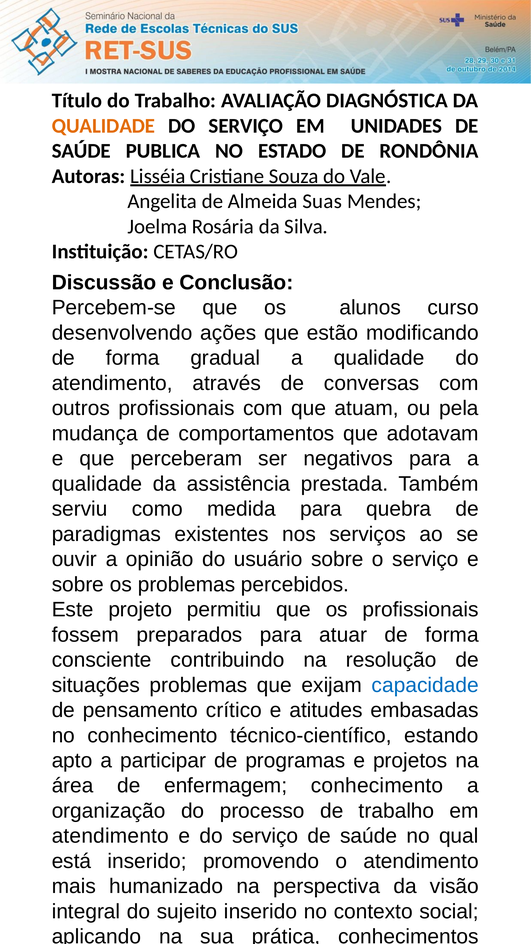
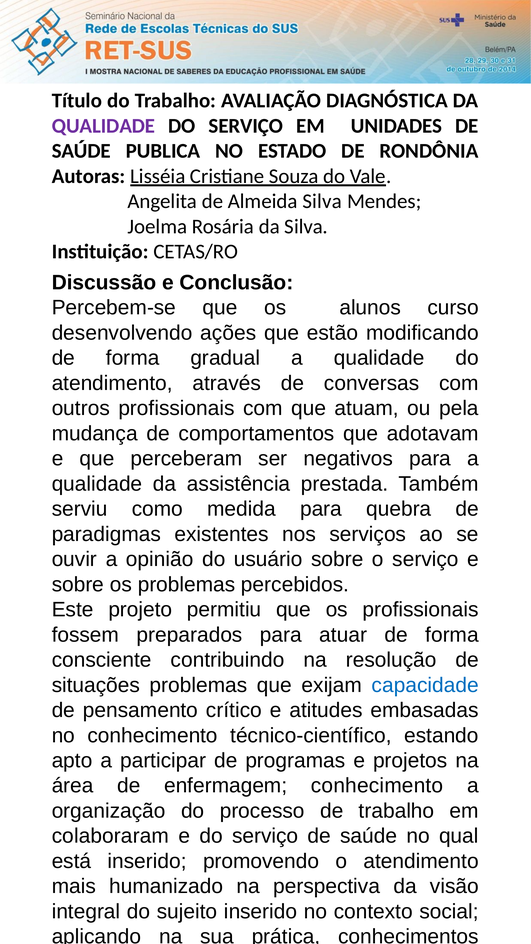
QUALIDADE at (104, 126) colour: orange -> purple
Almeida Suas: Suas -> Silva
atendimento at (110, 836): atendimento -> colaboraram
